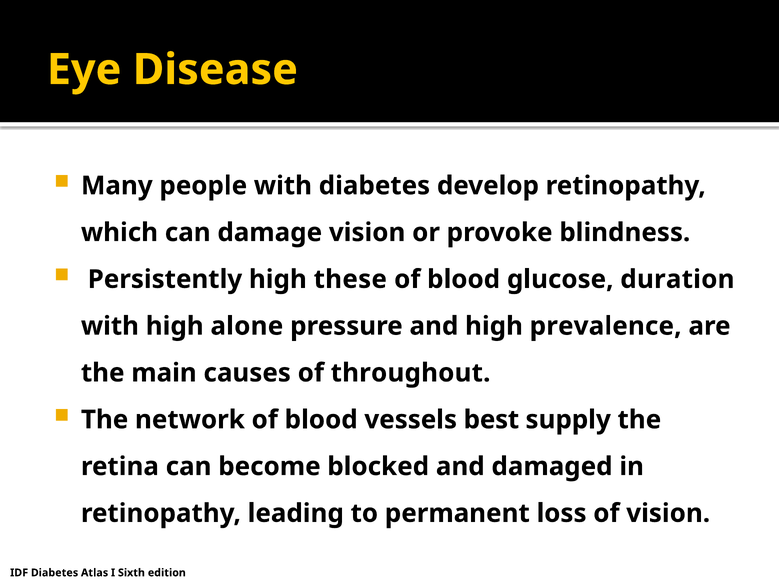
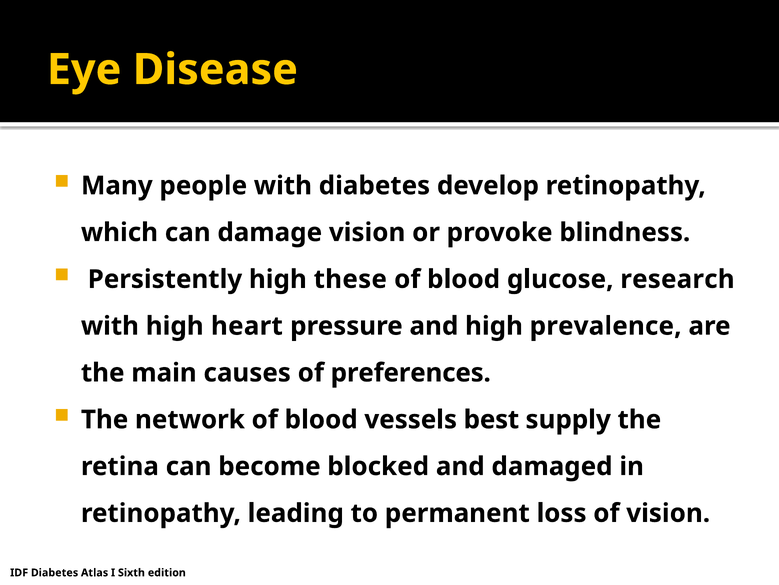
duration: duration -> research
alone: alone -> heart
throughout: throughout -> preferences
